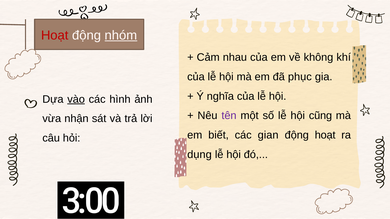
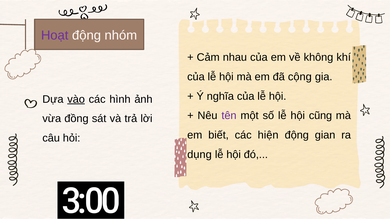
Hoạt at (55, 35) colour: red -> purple
nhóm underline: present -> none
phục: phục -> cộng
nhận: nhận -> đồng
gian: gian -> hiện
động hoạt: hoạt -> gian
